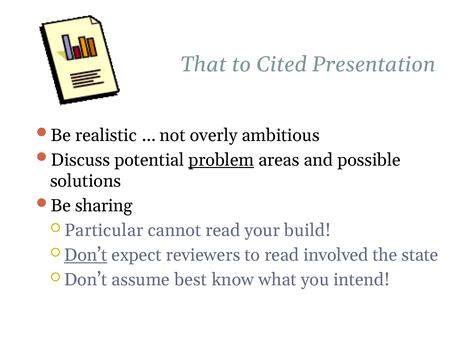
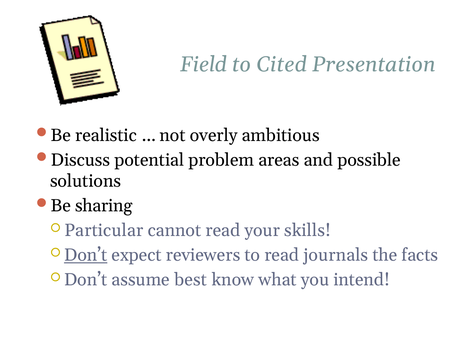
That: That -> Field
problem underline: present -> none
build: build -> skills
involved: involved -> journals
state: state -> facts
